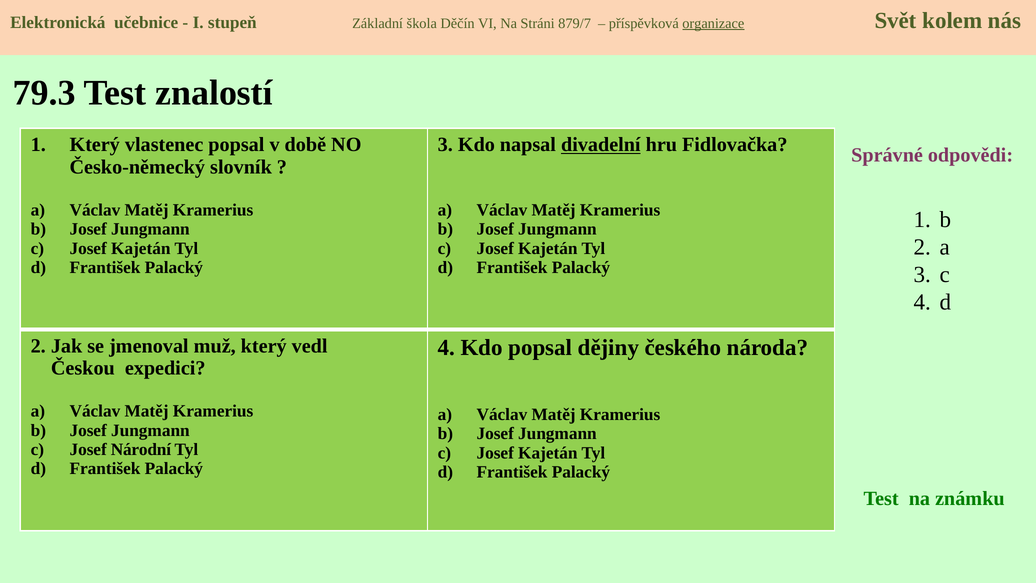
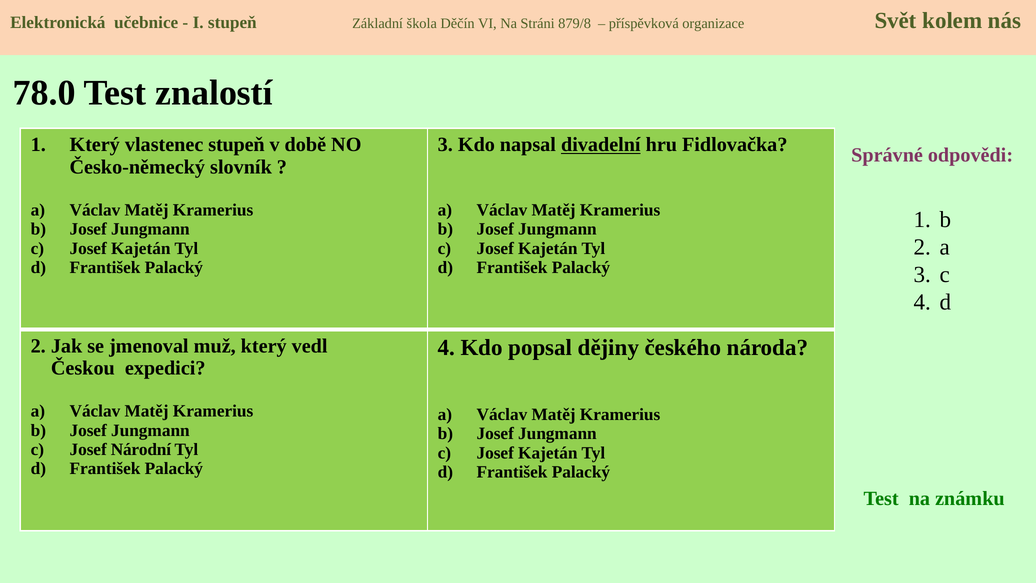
879/7: 879/7 -> 879/8
organizace underline: present -> none
79.3: 79.3 -> 78.0
vlastenec popsal: popsal -> stupeň
